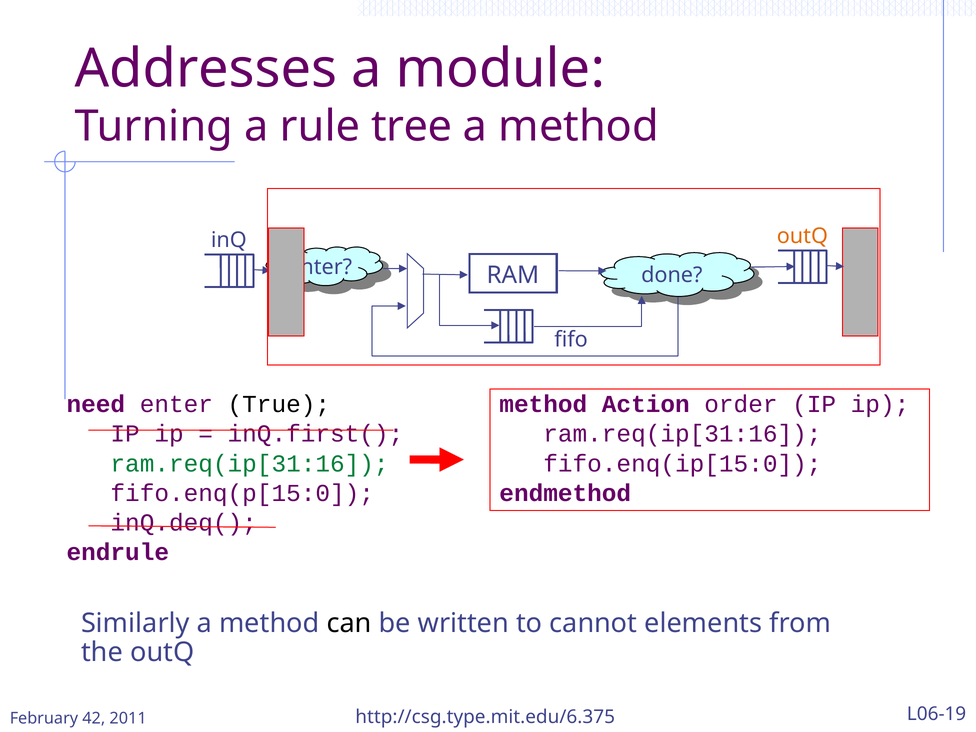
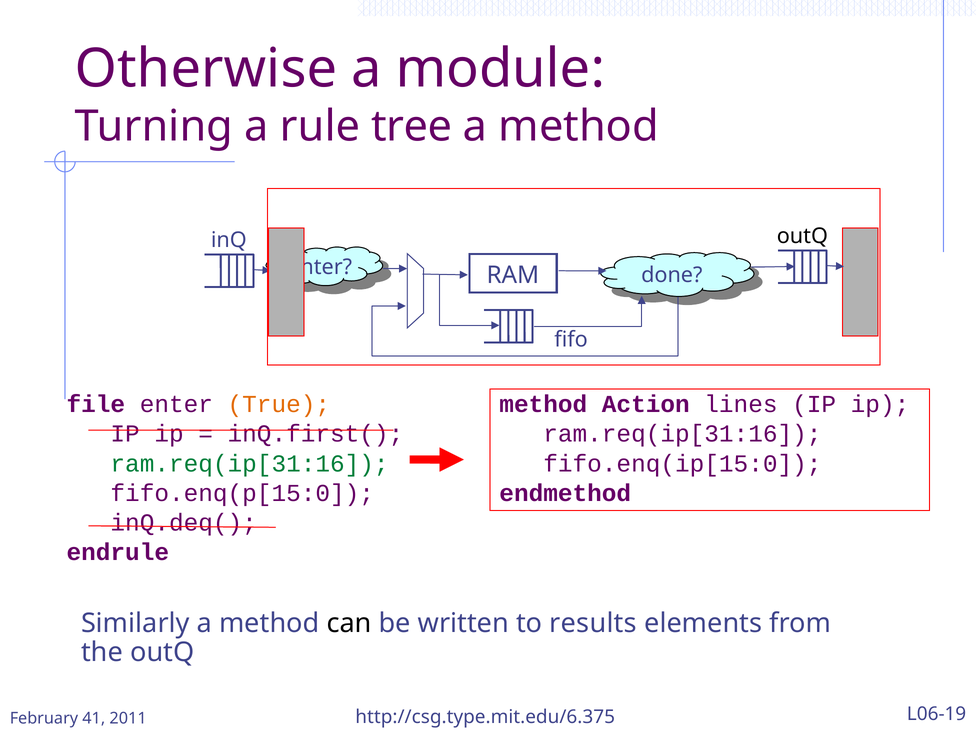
Addresses: Addresses -> Otherwise
outQ at (802, 236) colour: orange -> black
need: need -> file
True colour: black -> orange
order: order -> lines
cannot: cannot -> results
42: 42 -> 41
